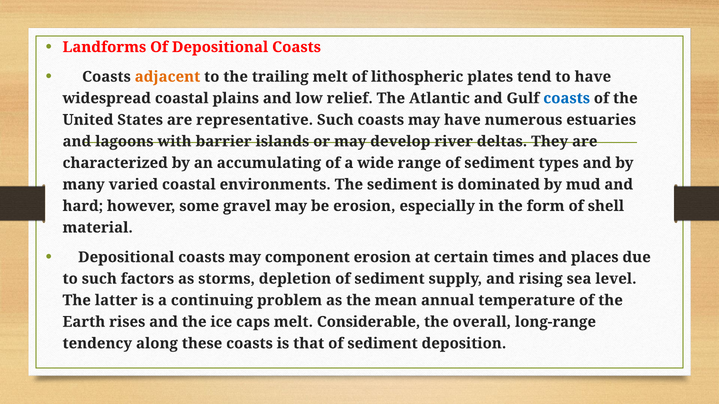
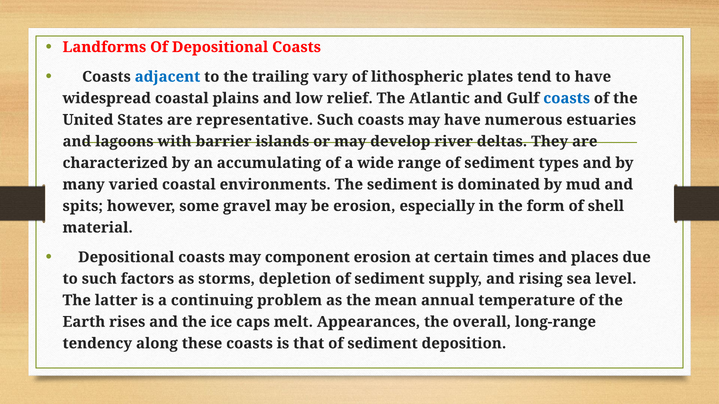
adjacent colour: orange -> blue
trailing melt: melt -> vary
hard: hard -> spits
Considerable: Considerable -> Appearances
